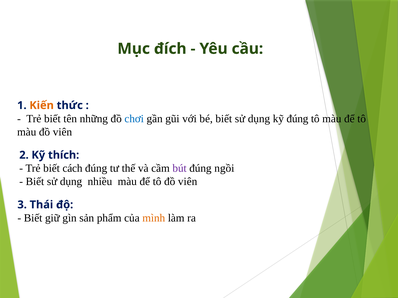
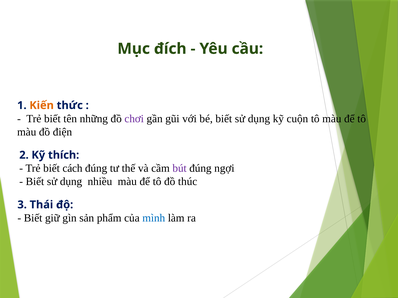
chơi colour: blue -> purple
kỹ đúng: đúng -> cuộn
màu đồ viên: viên -> điện
ngồi: ngồi -> ngợi
tô đồ viên: viên -> thúc
mình colour: orange -> blue
